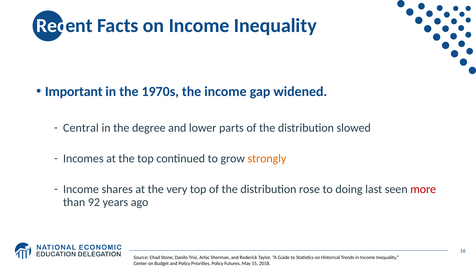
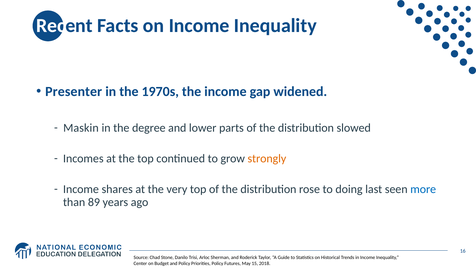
Important: Important -> Presenter
Central: Central -> Maskin
more colour: red -> blue
92: 92 -> 89
